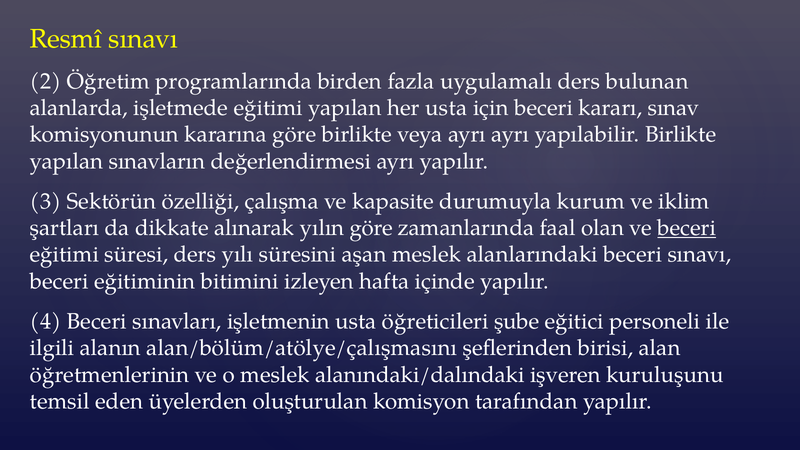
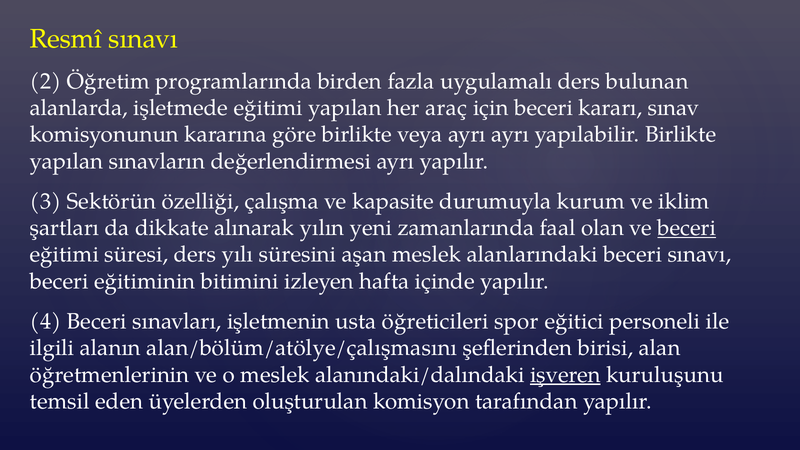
her usta: usta -> araç
yılın göre: göre -> yeni
şube: şube -> spor
işveren underline: none -> present
